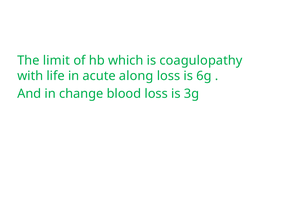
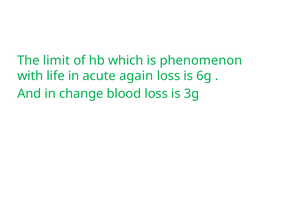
coagulopathy: coagulopathy -> phenomenon
along: along -> again
